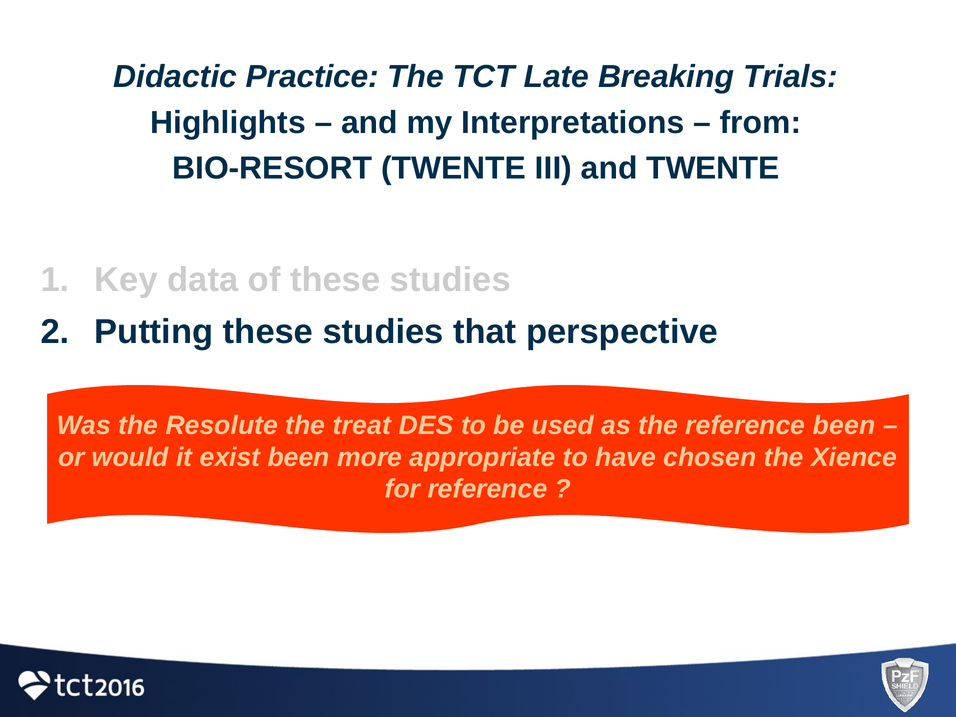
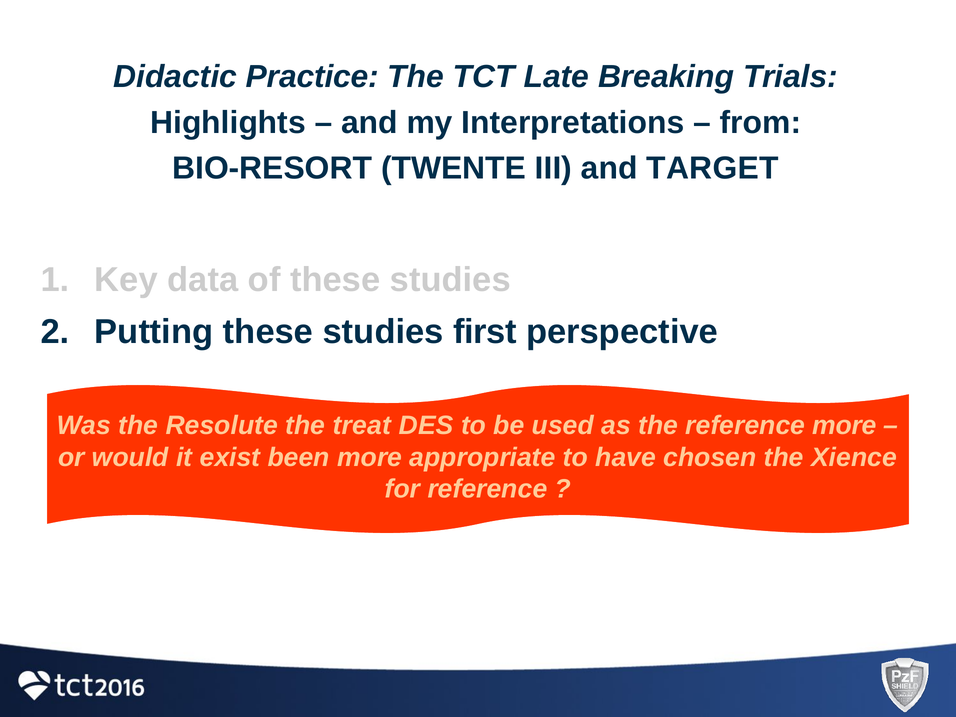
and TWENTE: TWENTE -> TARGET
that: that -> first
reference been: been -> more
